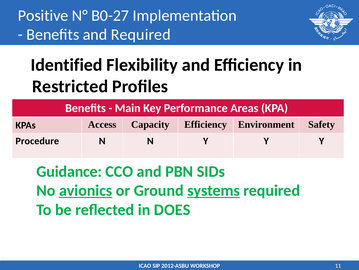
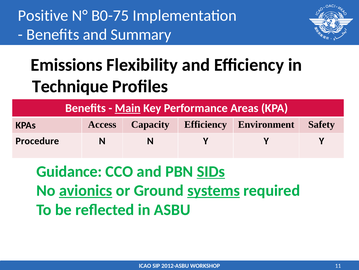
B0-27: B0-27 -> B0-75
and Required: Required -> Summary
Identified: Identified -> Emissions
Restricted: Restricted -> Technique
Main underline: none -> present
SIDs underline: none -> present
DOES: DOES -> ASBU
